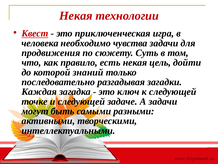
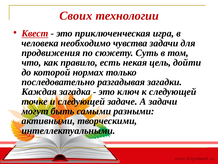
Некая at (76, 16): Некая -> Своих
знаний: знаний -> нормах
